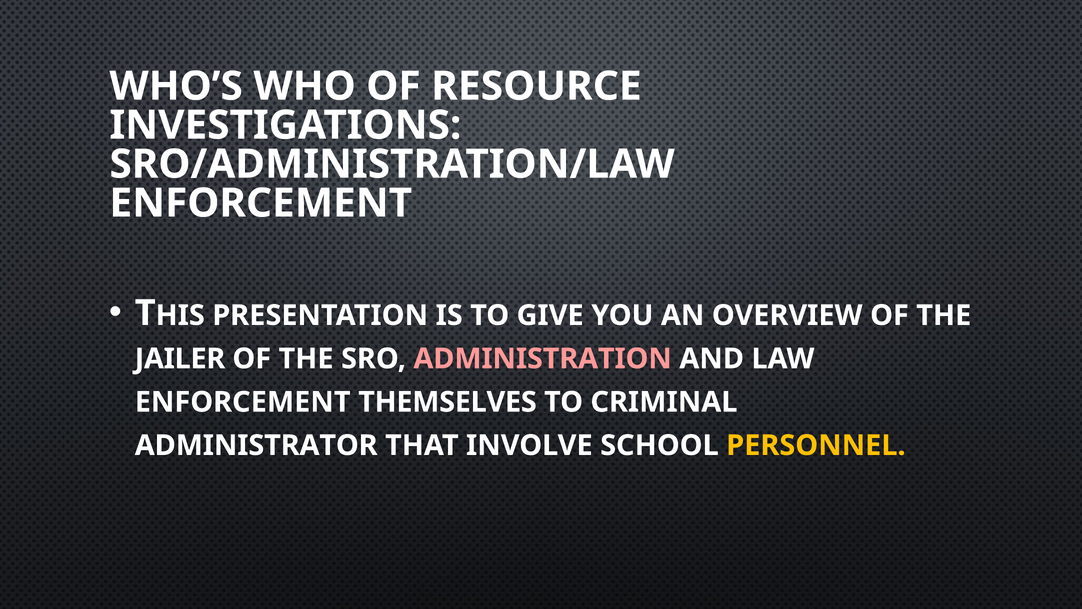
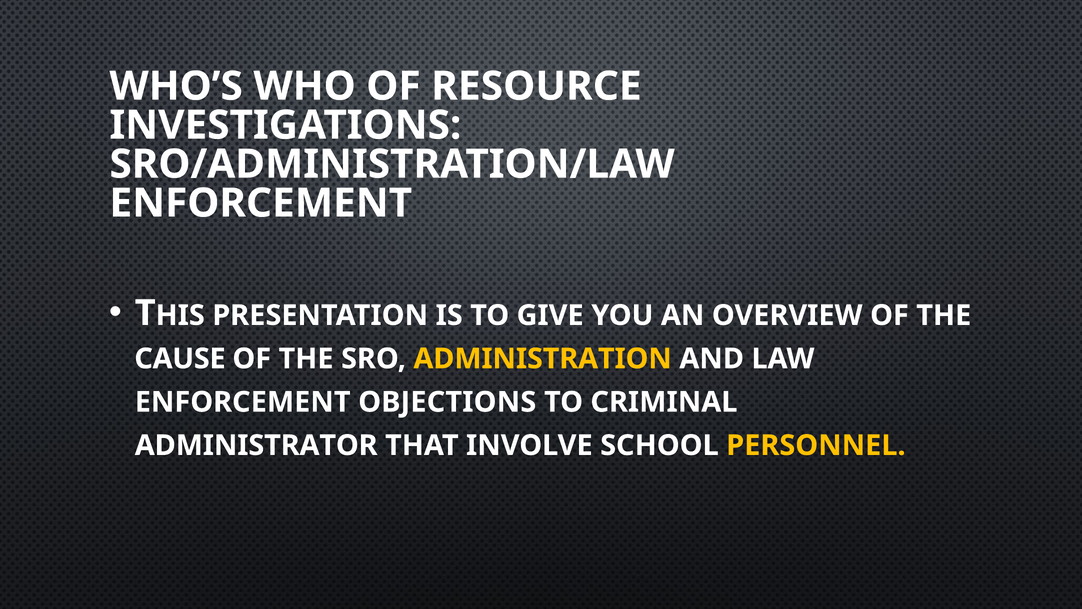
JAILER: JAILER -> CAUSE
ADMINISTRATION colour: pink -> yellow
THEMSELVES: THEMSELVES -> OBJECTIONS
